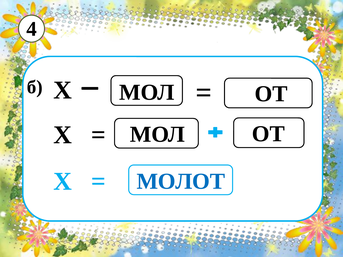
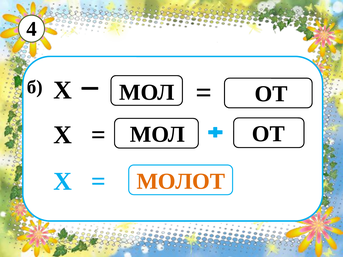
МОЛОТ colour: blue -> orange
